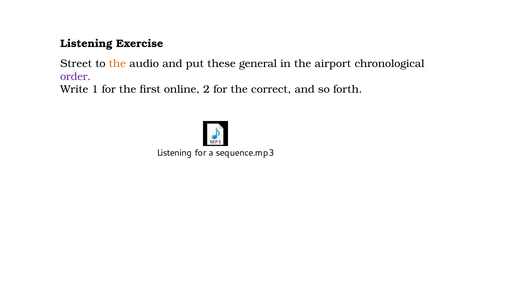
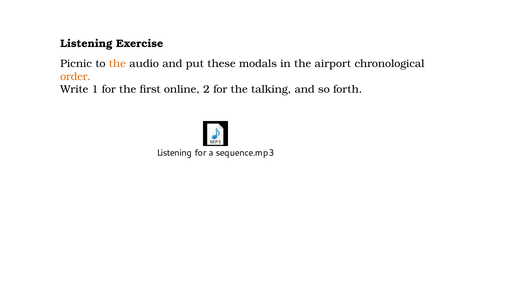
Street: Street -> Picnic
general: general -> modals
order colour: purple -> orange
correct: correct -> talking
